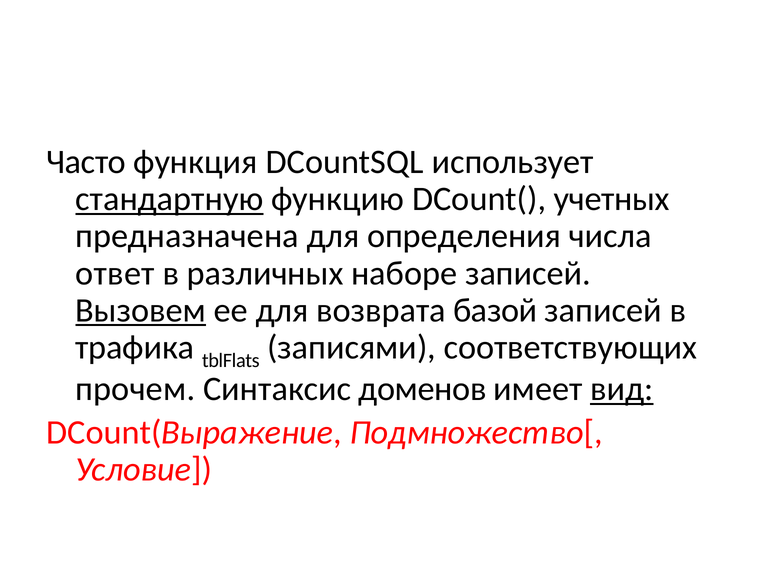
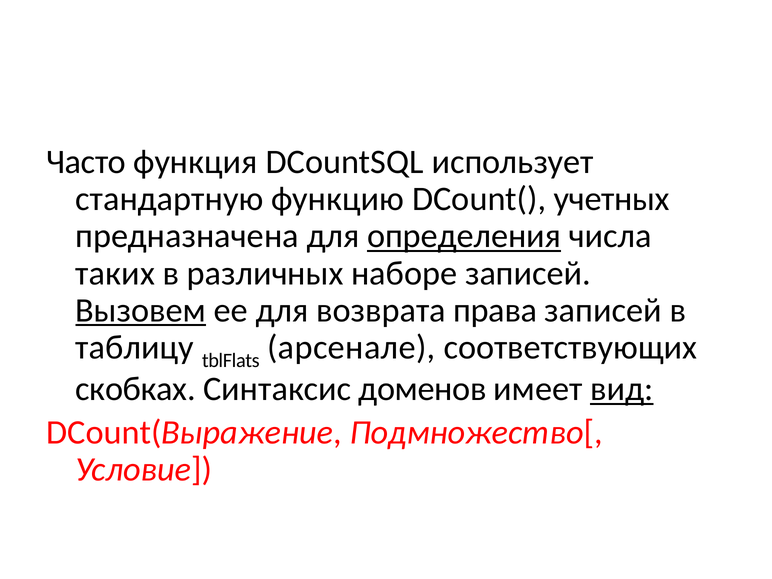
стандартную underline: present -> none
определения underline: none -> present
ответ: ответ -> таких
базой: базой -> права
трафика: трафика -> таблицу
записями: записями -> арсенале
прочем: прочем -> скобках
